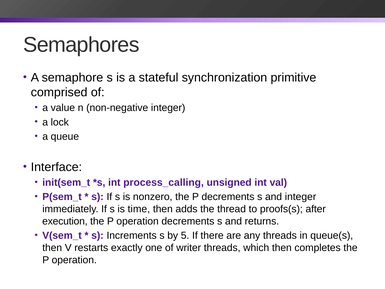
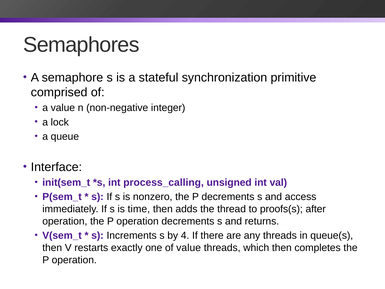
and integer: integer -> access
execution at (65, 221): execution -> operation
5: 5 -> 4
of writer: writer -> value
